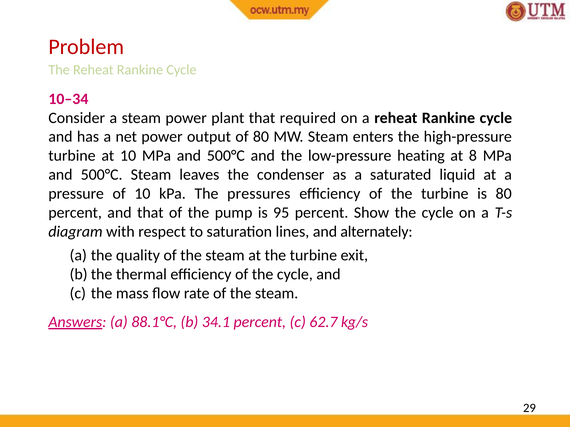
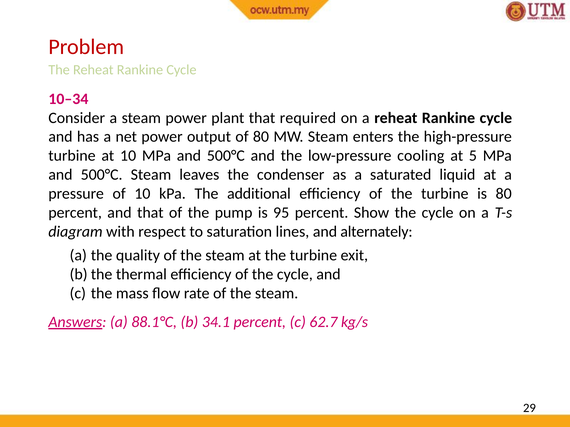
heating: heating -> cooling
8: 8 -> 5
pressures: pressures -> additional
